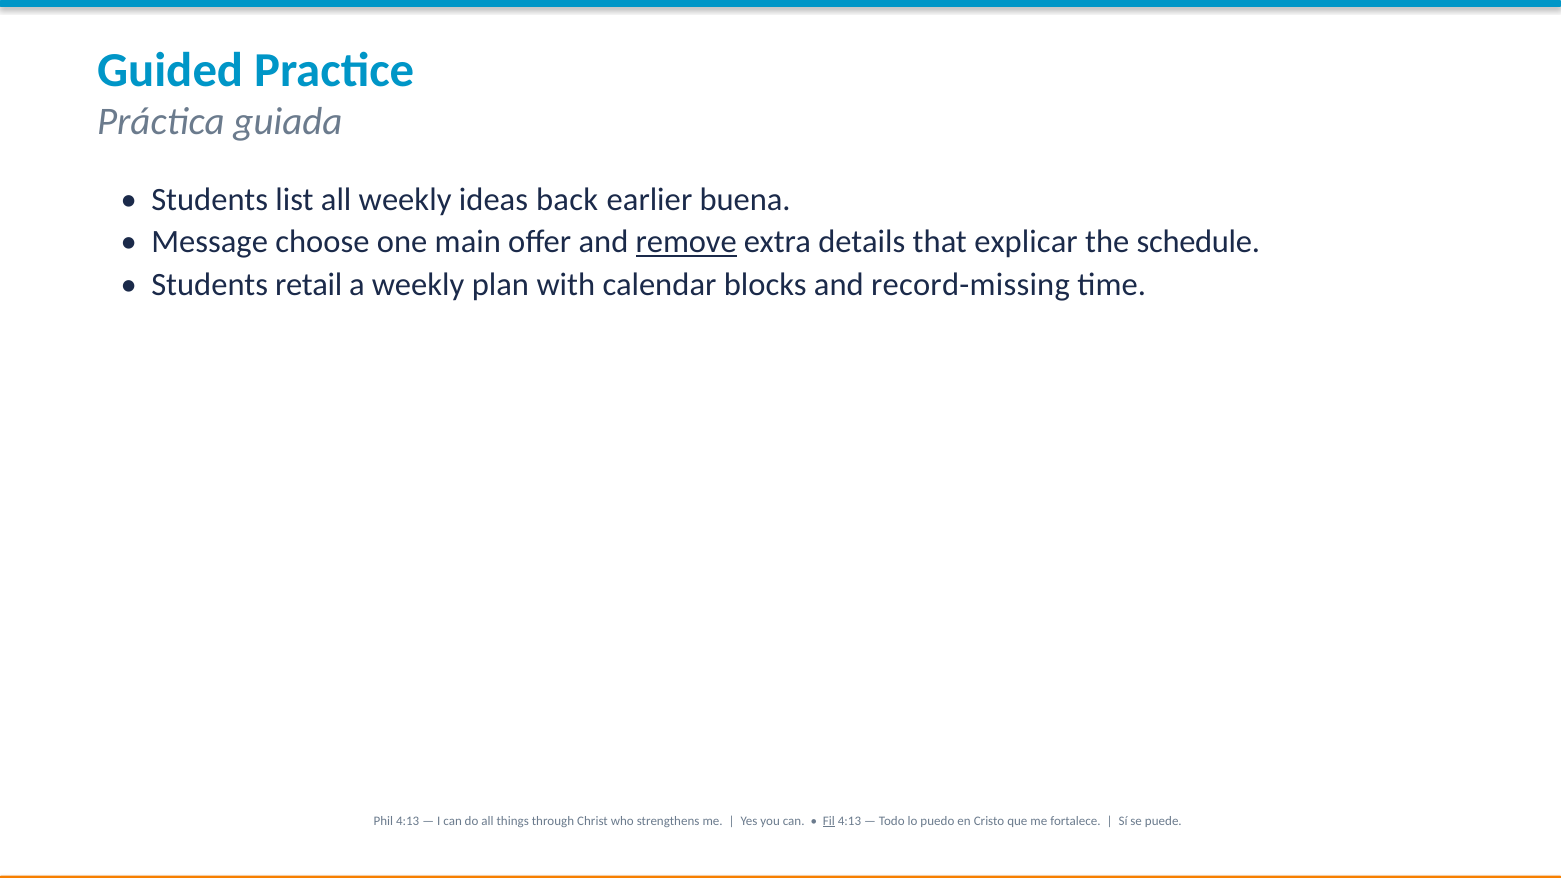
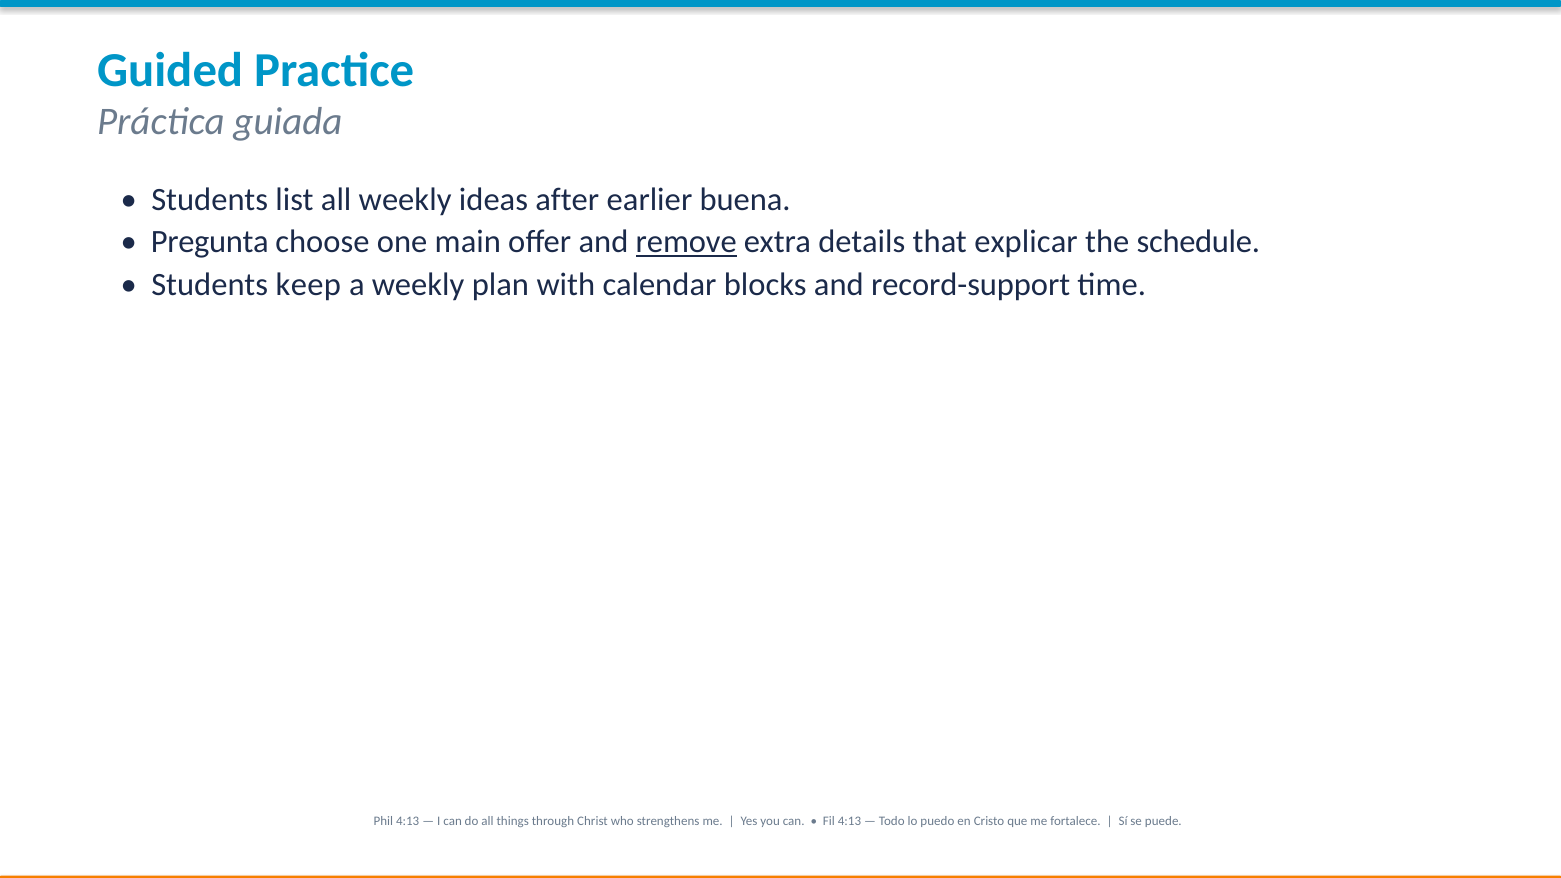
back: back -> after
Message: Message -> Pregunta
retail: retail -> keep
record-missing: record-missing -> record-support
Fil underline: present -> none
